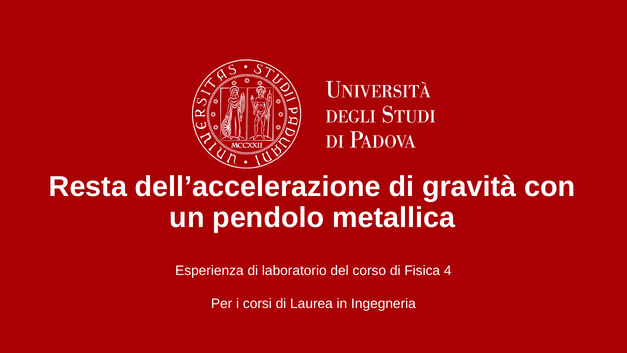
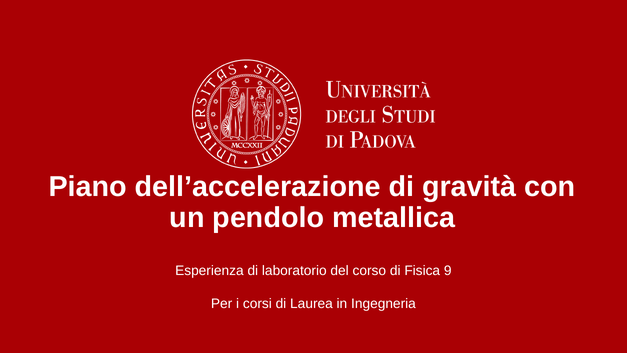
Resta: Resta -> Piano
4: 4 -> 9
